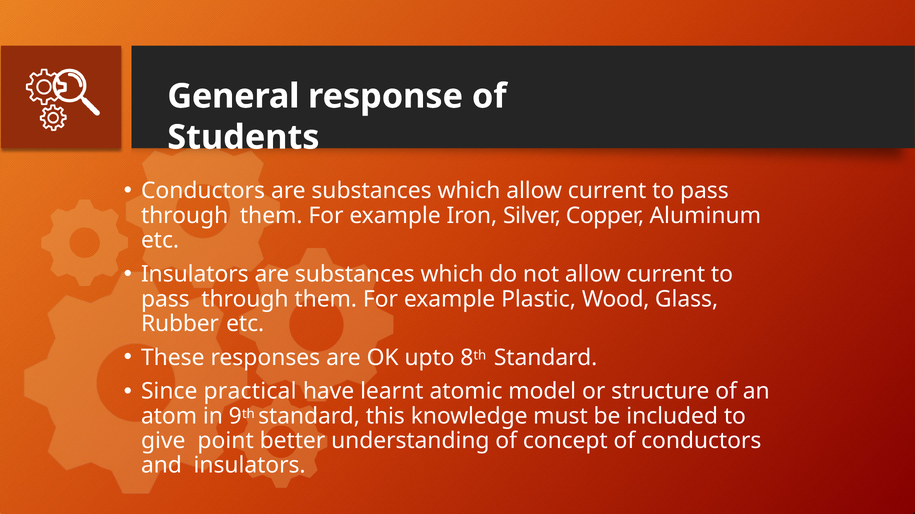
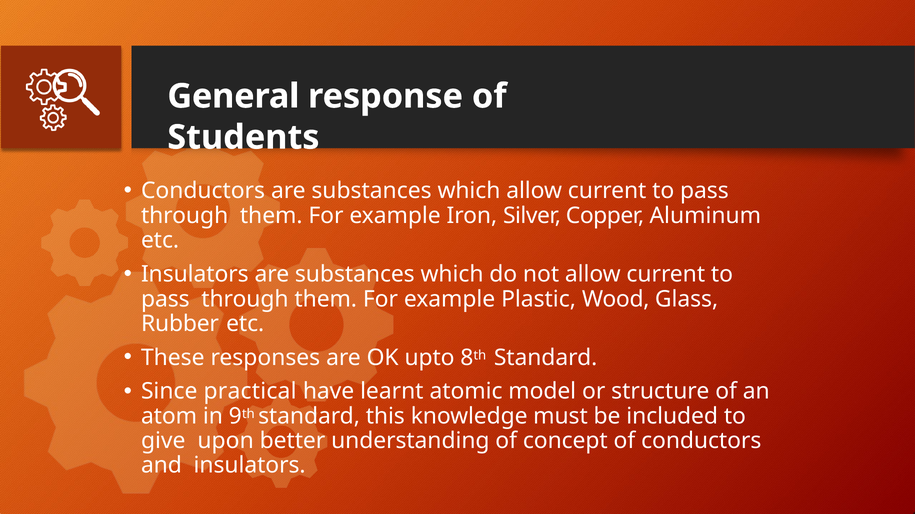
point: point -> upon
